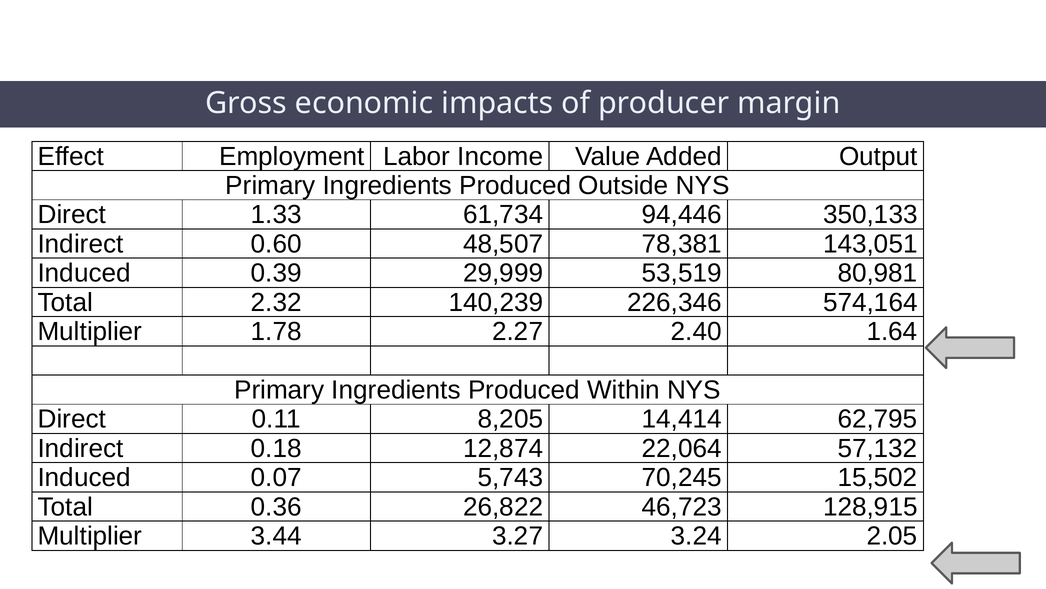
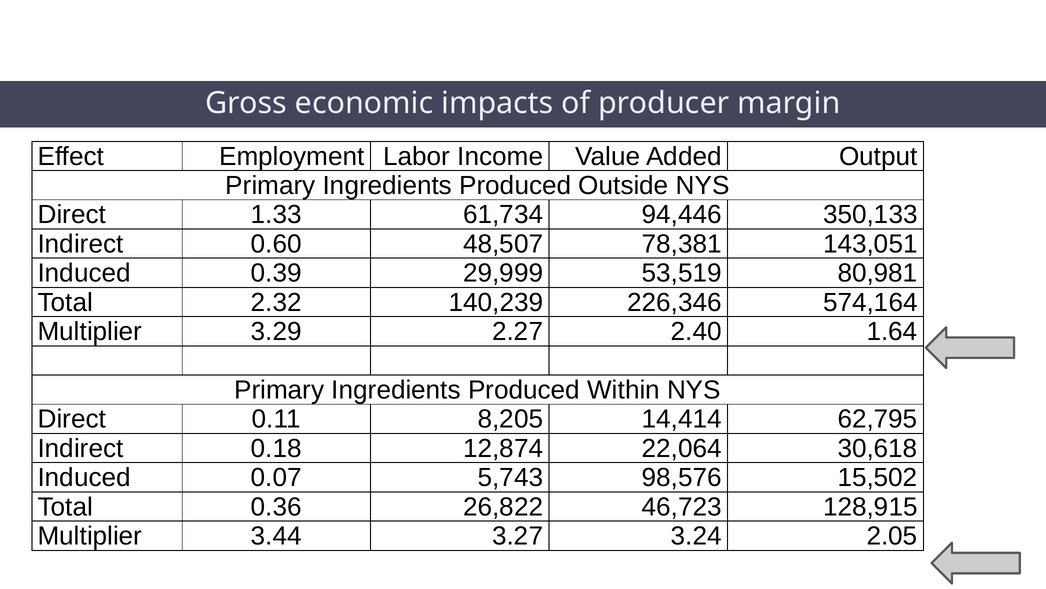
1.78: 1.78 -> 3.29
57,132: 57,132 -> 30,618
70,245: 70,245 -> 98,576
